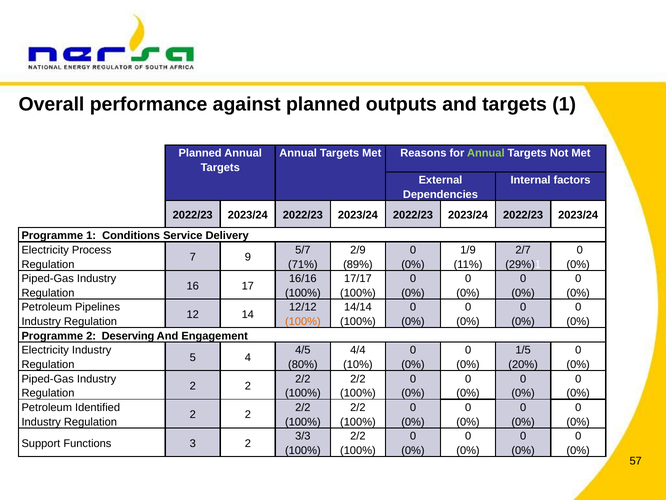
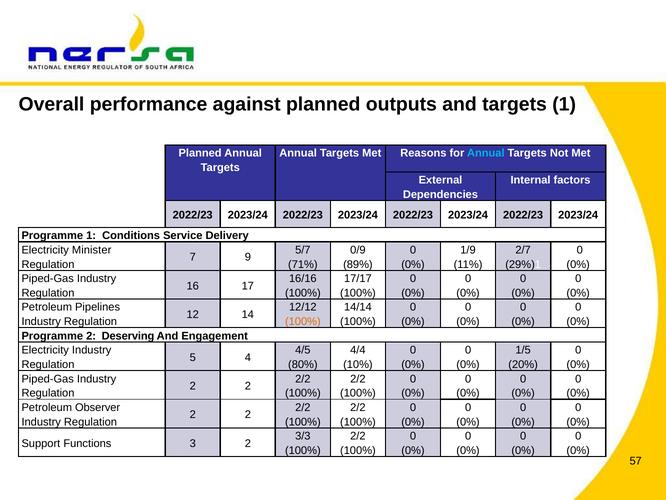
Annual at (486, 153) colour: light green -> light blue
Process: Process -> Minister
2/9: 2/9 -> 0/9
Identified: Identified -> Observer
